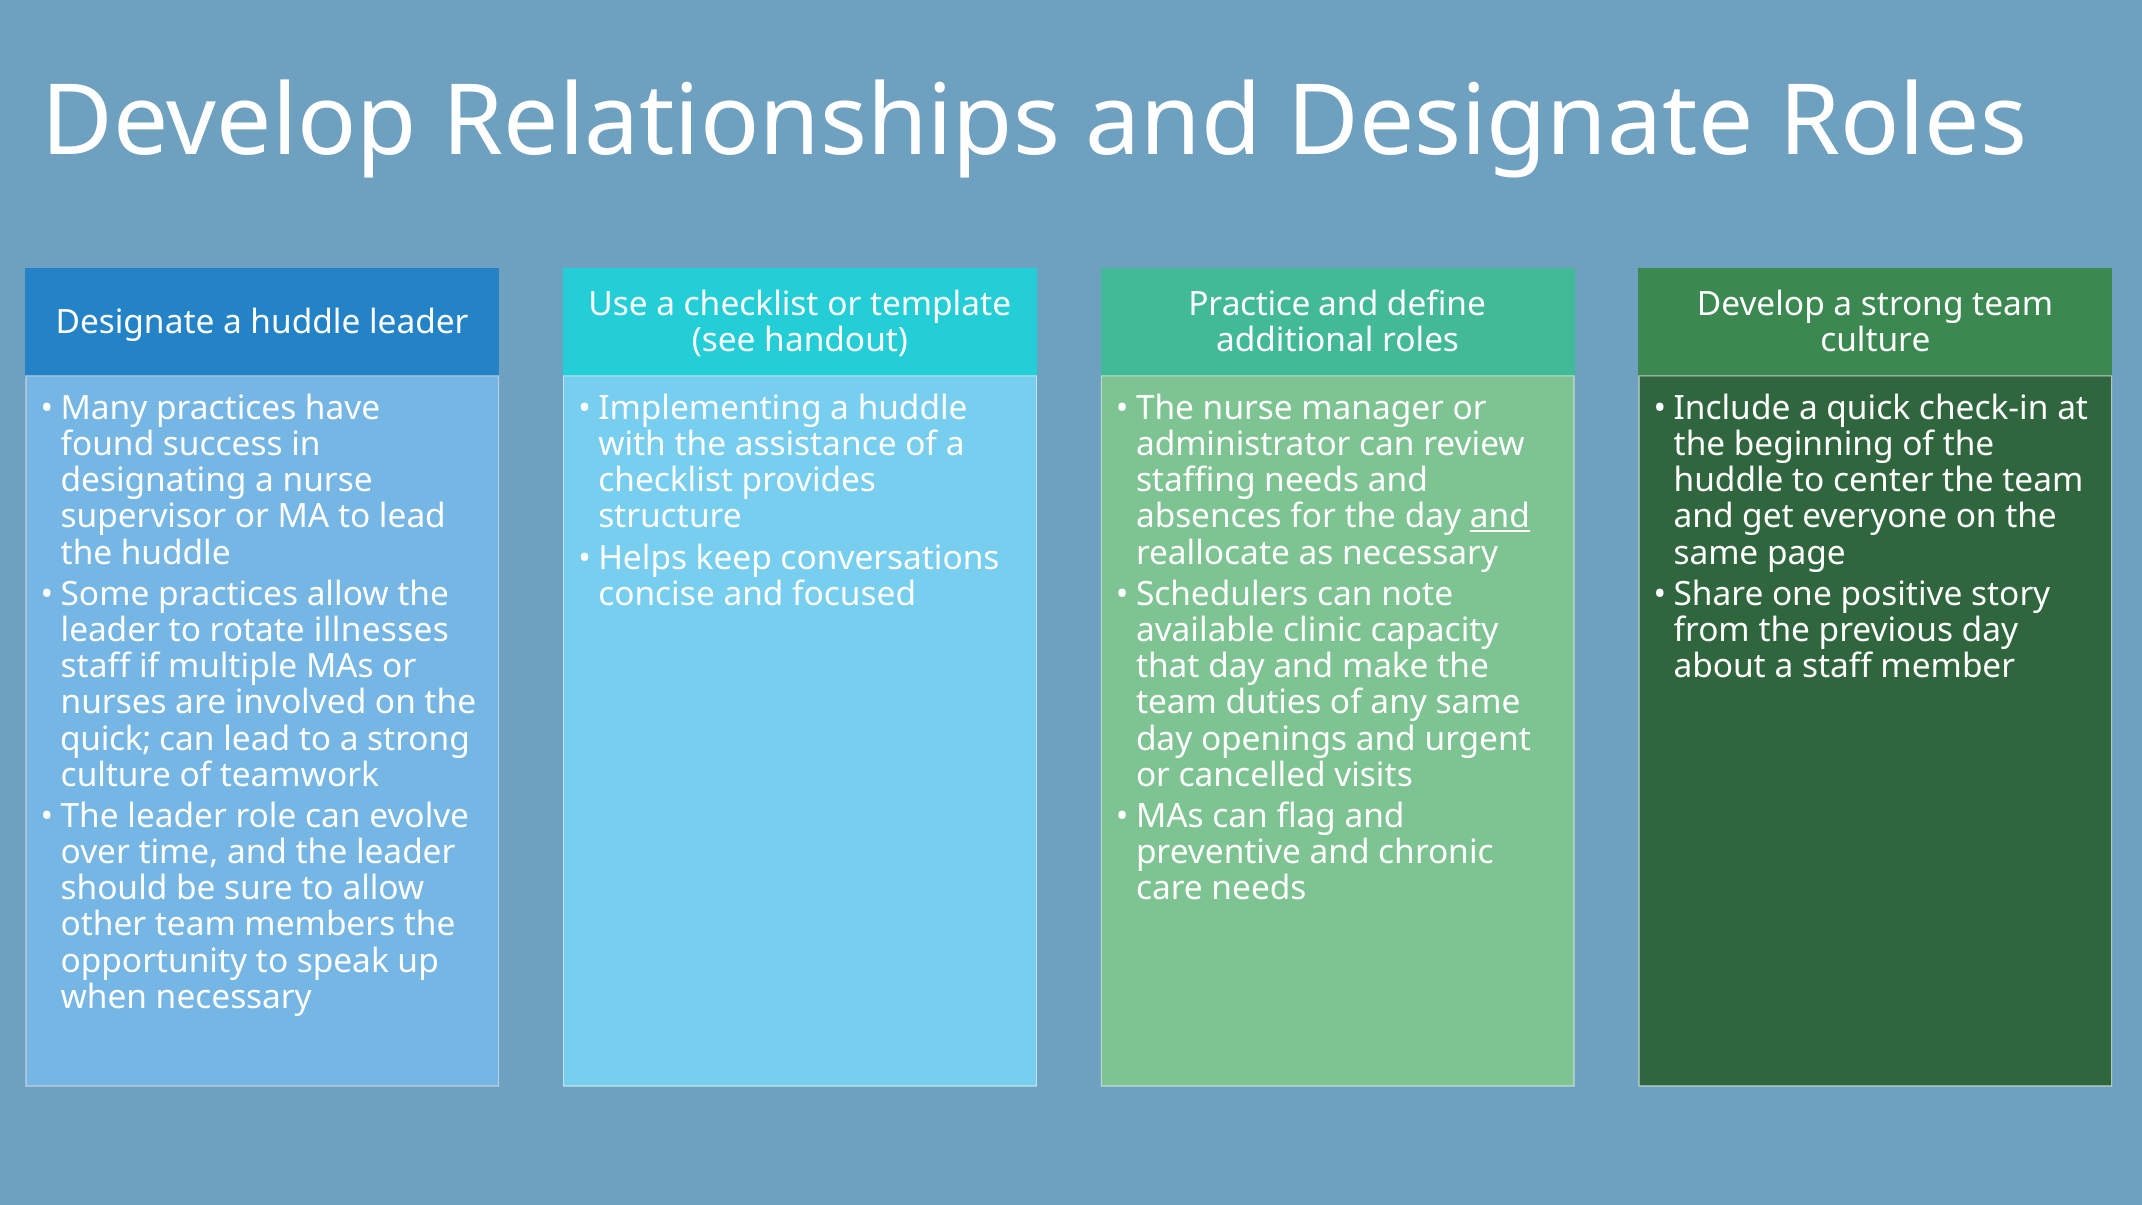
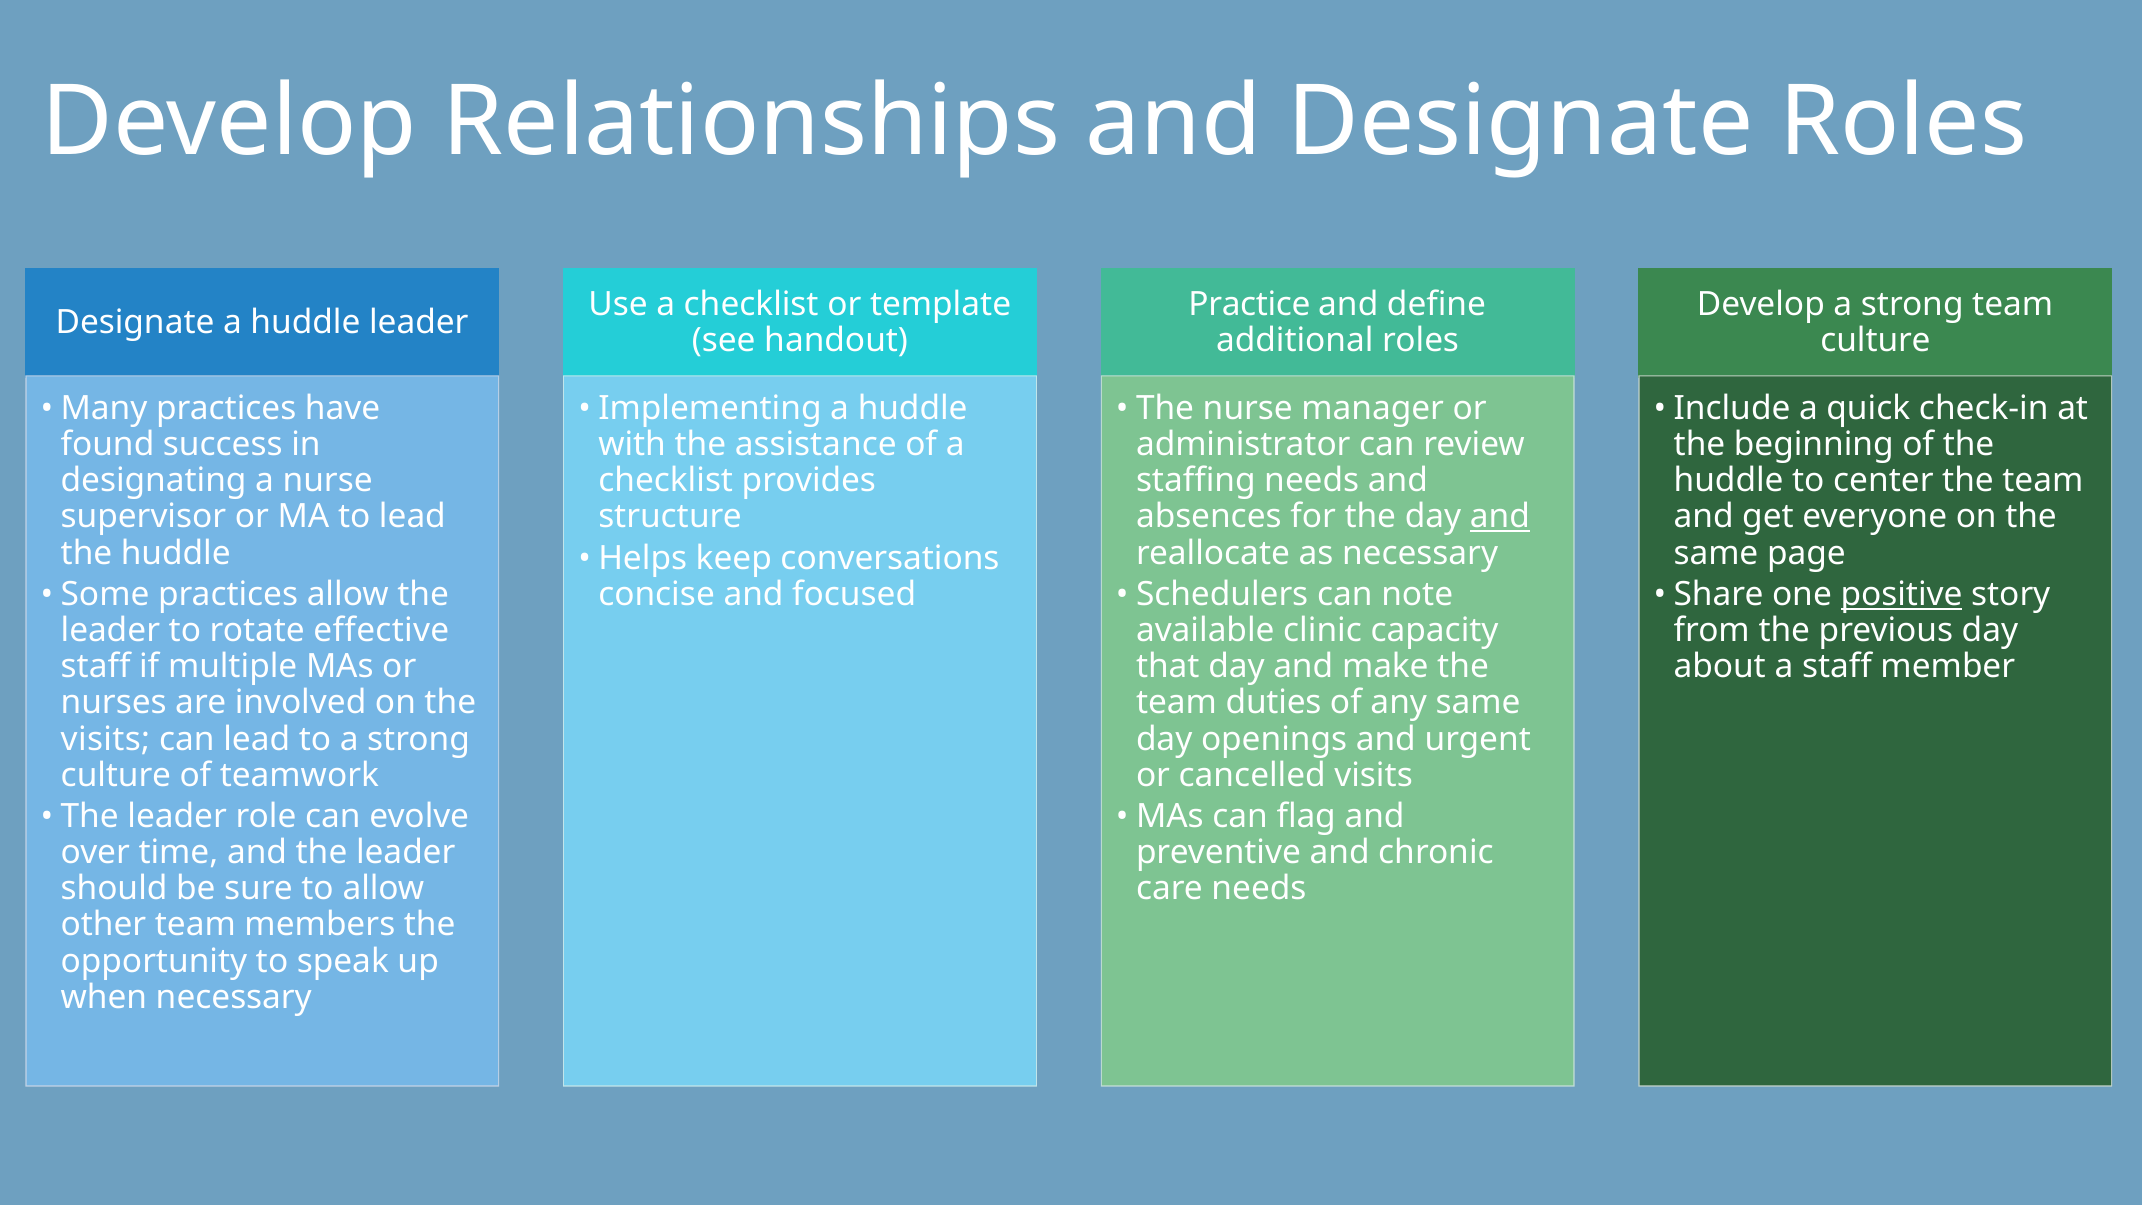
positive underline: none -> present
illnesses: illnesses -> effective
quick at (106, 739): quick -> visits
